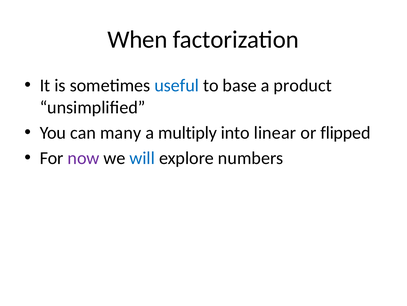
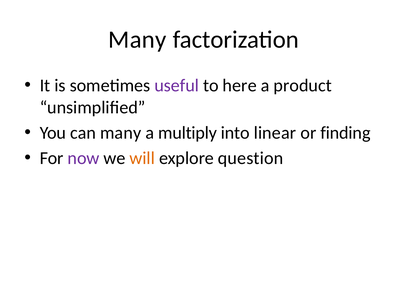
When at (138, 39): When -> Many
useful colour: blue -> purple
base: base -> here
flipped: flipped -> finding
will colour: blue -> orange
numbers: numbers -> question
